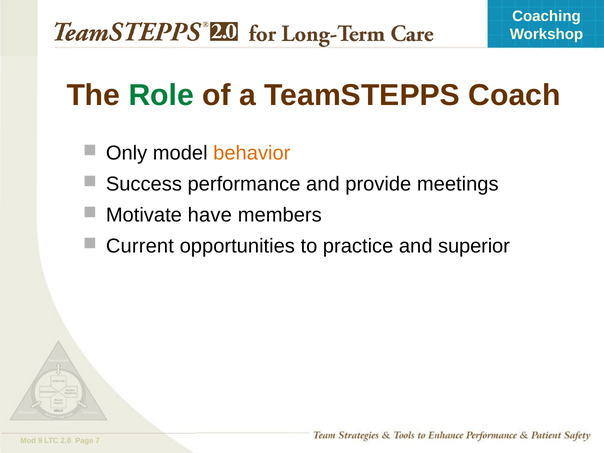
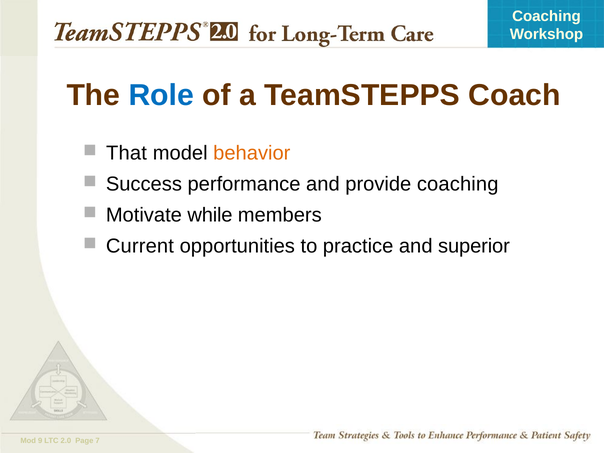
Role colour: green -> blue
Only: Only -> That
provide meetings: meetings -> coaching
have: have -> while
